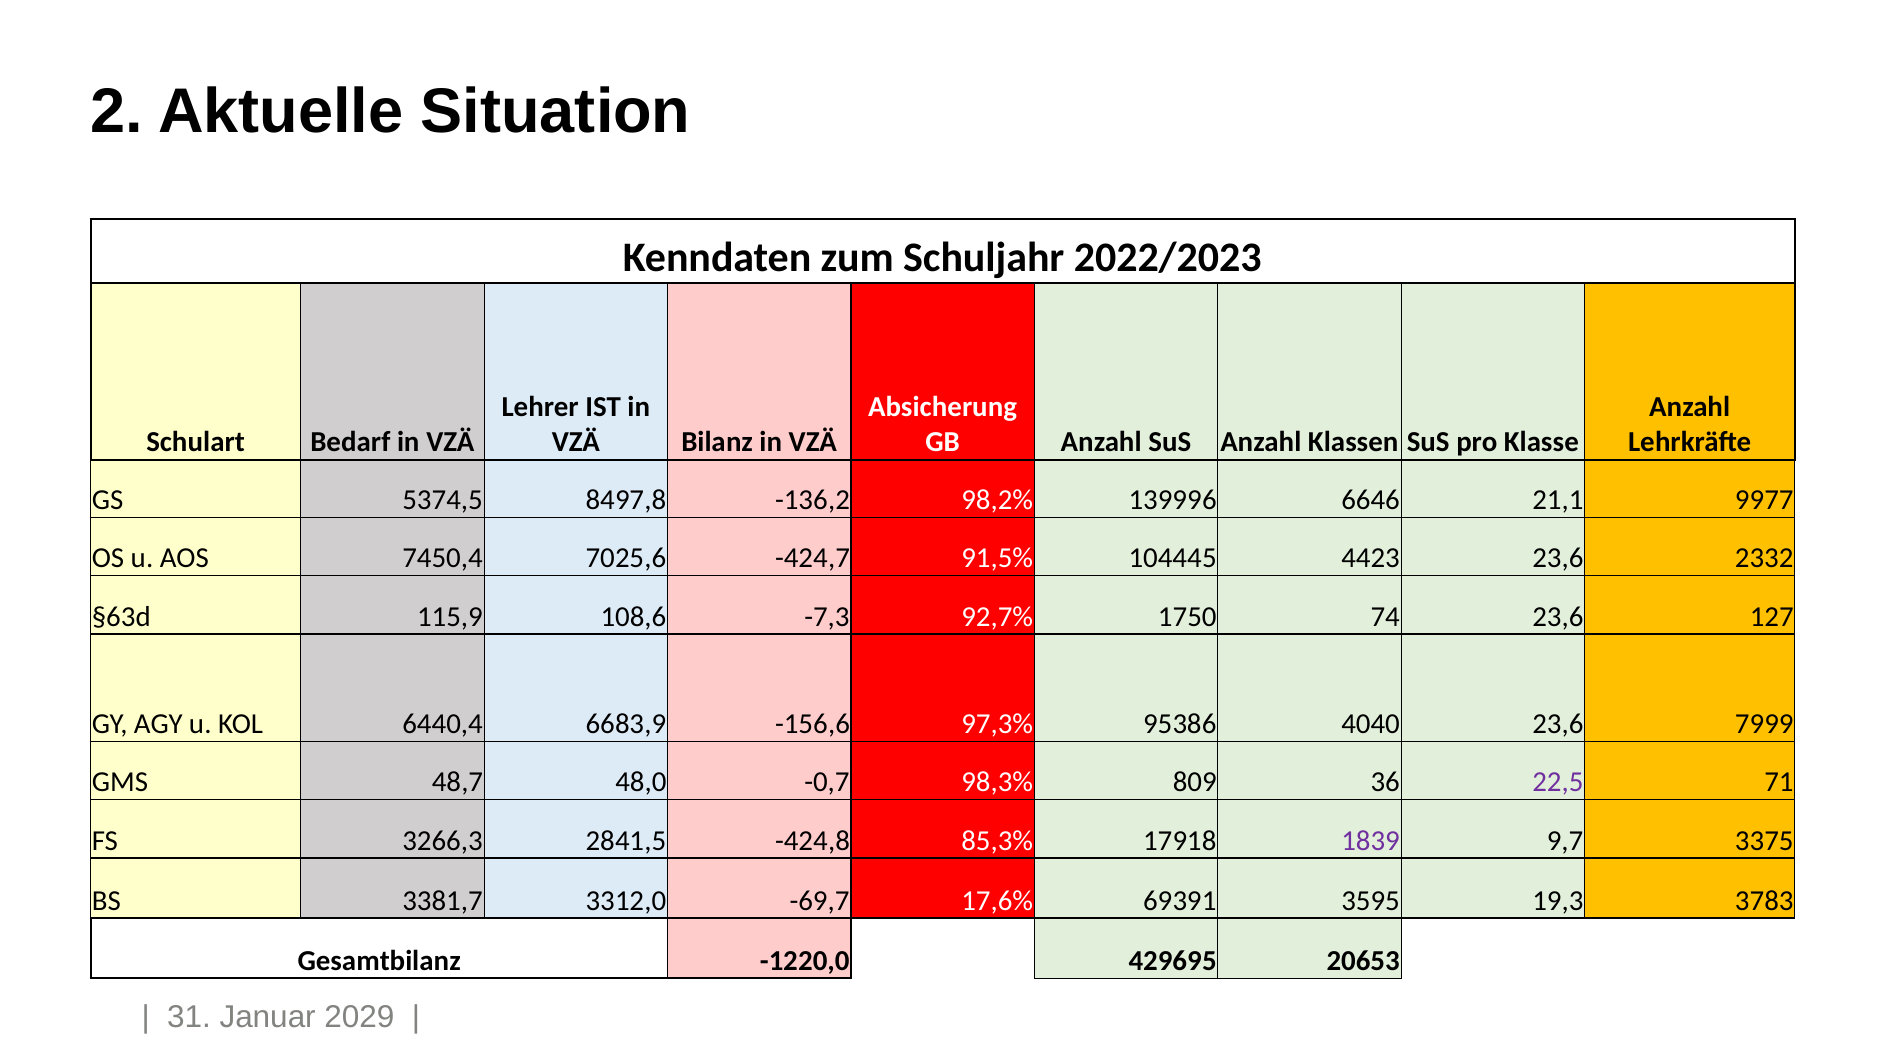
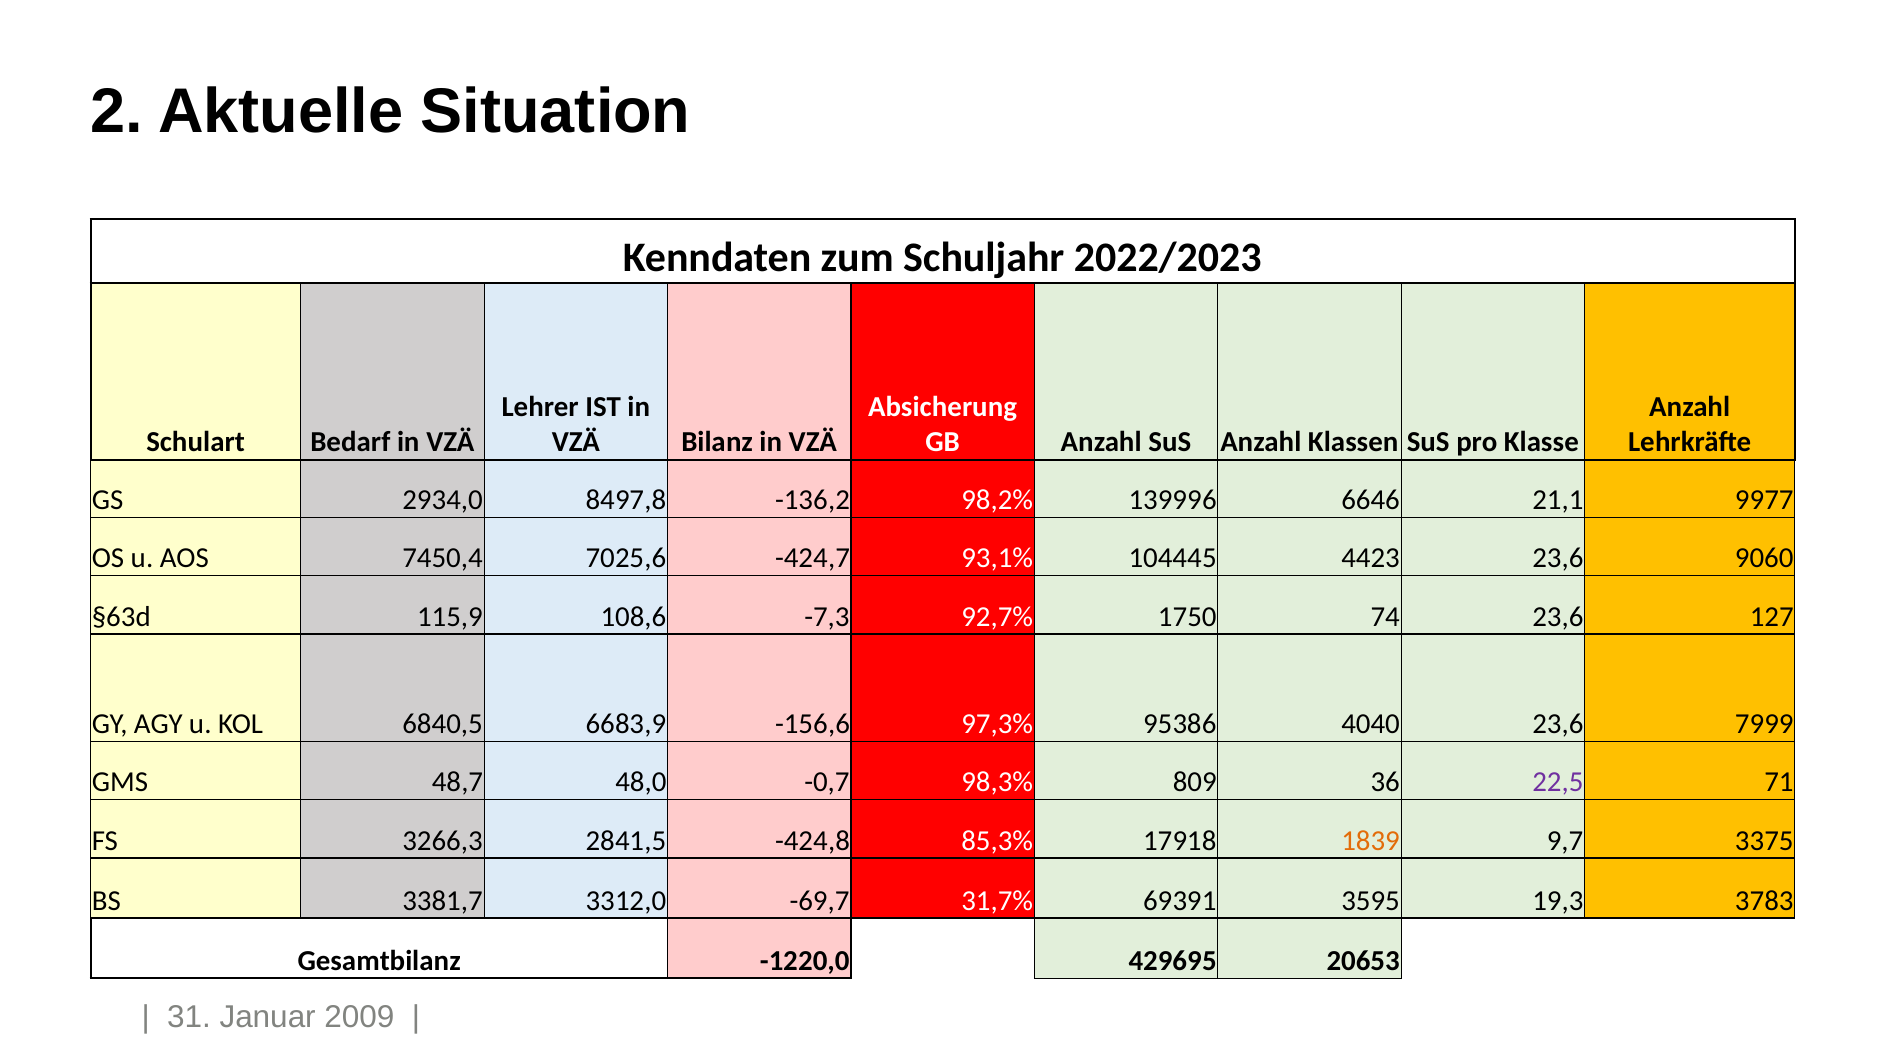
5374,5: 5374,5 -> 2934,0
91,5%: 91,5% -> 93,1%
2332: 2332 -> 9060
6440,4: 6440,4 -> 6840,5
1839 colour: purple -> orange
17,6%: 17,6% -> 31,7%
2029: 2029 -> 2009
